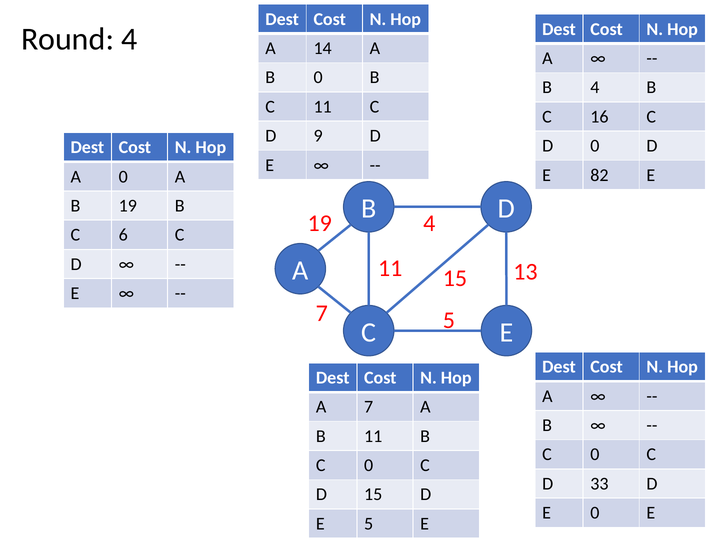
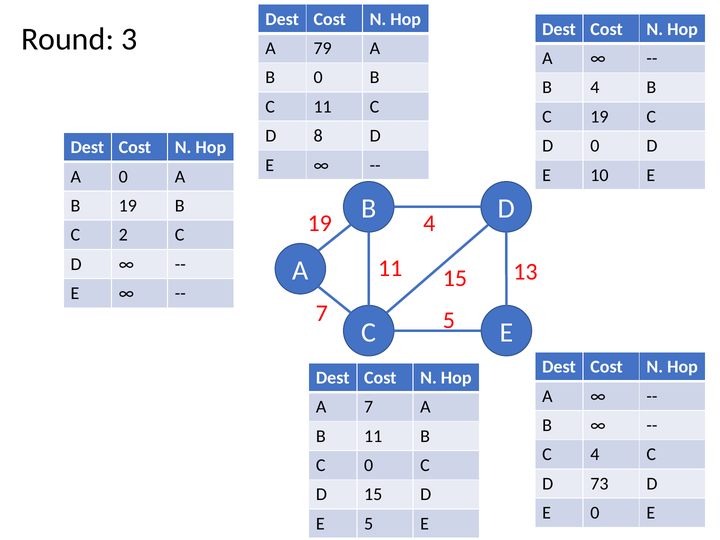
Round 4: 4 -> 3
14: 14 -> 79
C 16: 16 -> 19
9: 9 -> 8
82: 82 -> 10
6: 6 -> 2
0 at (595, 455): 0 -> 4
33: 33 -> 73
